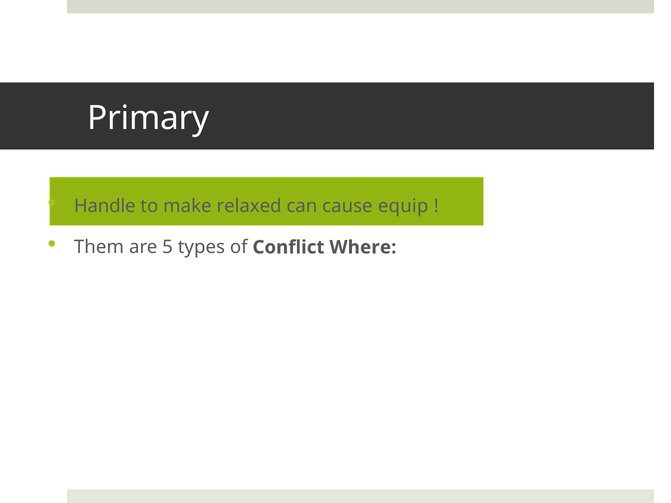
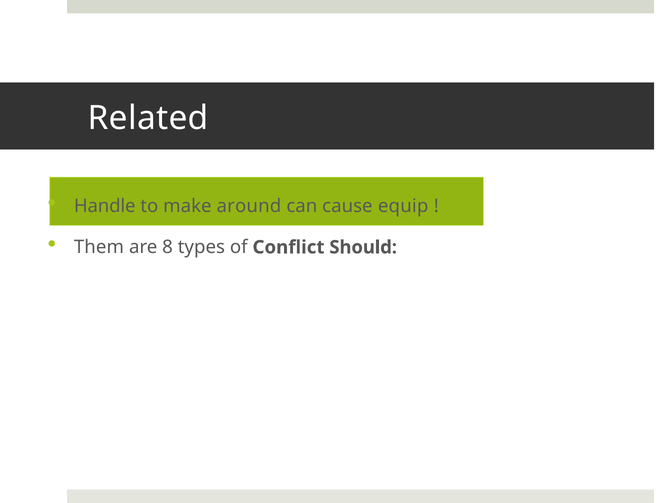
Primary: Primary -> Related
relaxed: relaxed -> around
5: 5 -> 8
Where: Where -> Should
